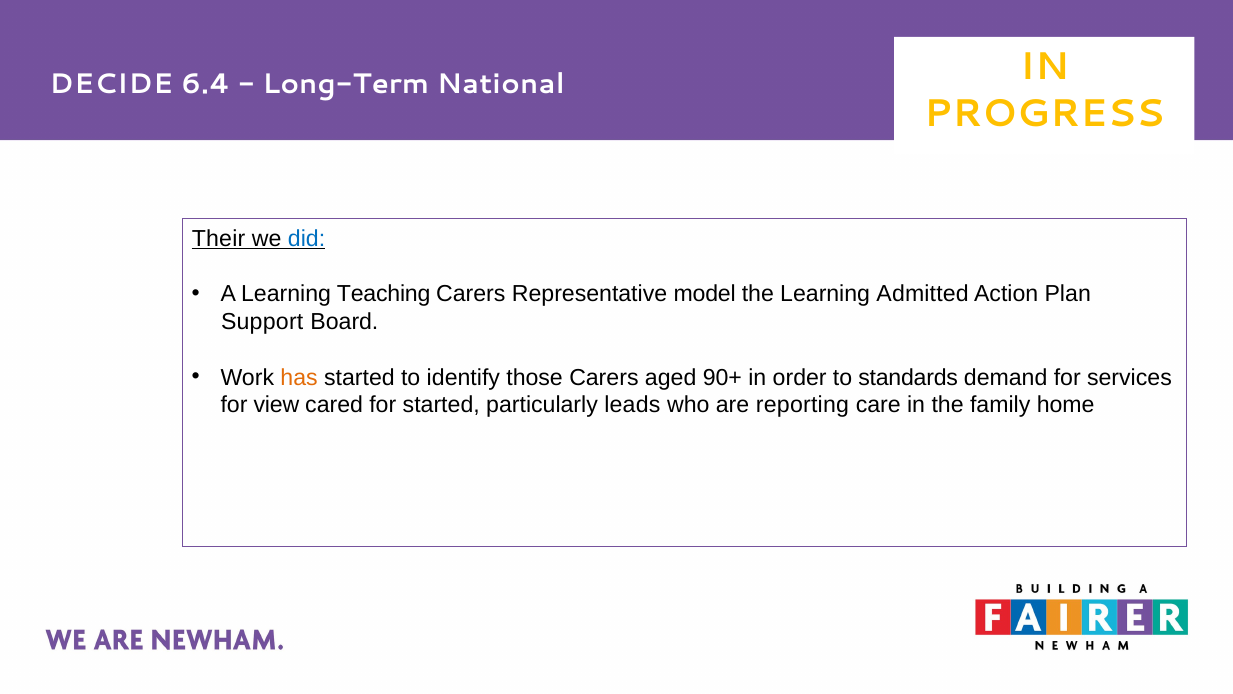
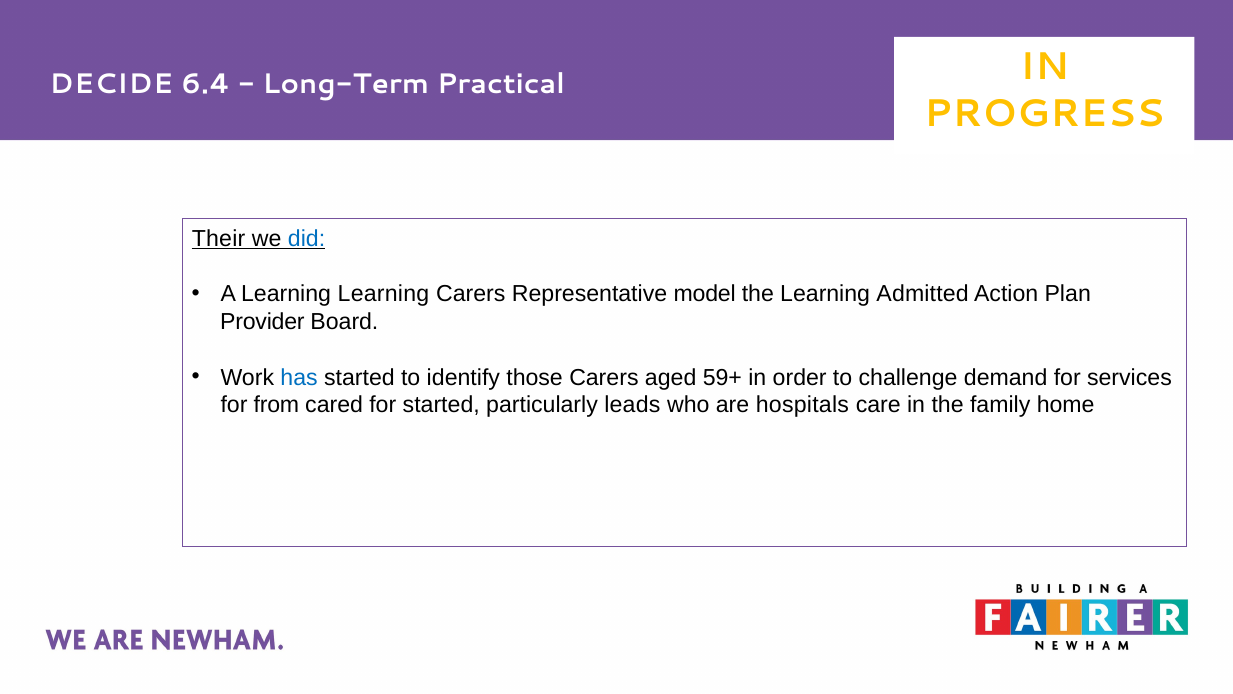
National: National -> Practical
Learning Teaching: Teaching -> Learning
Support: Support -> Provider
has colour: orange -> blue
90+: 90+ -> 59+
standards: standards -> challenge
view: view -> from
reporting: reporting -> hospitals
